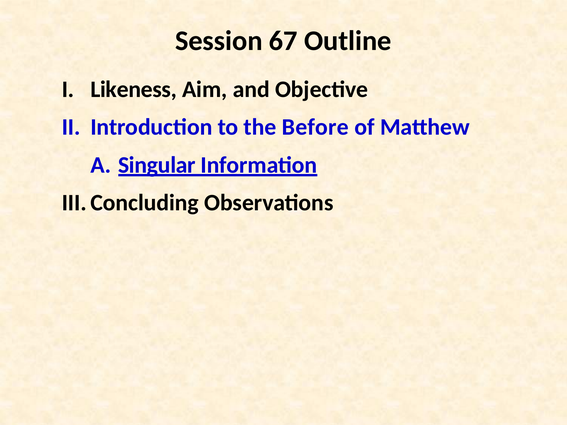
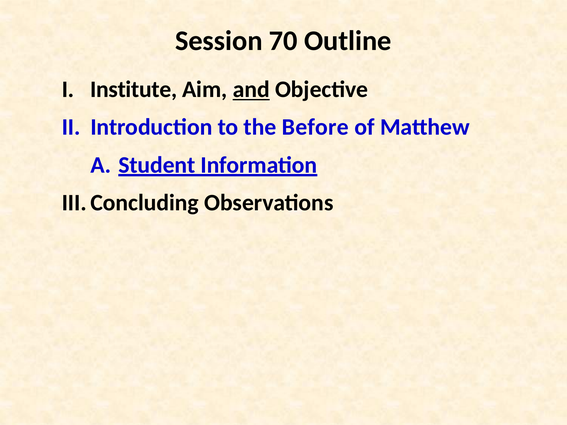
67: 67 -> 70
Likeness: Likeness -> Institute
and underline: none -> present
Singular: Singular -> Student
